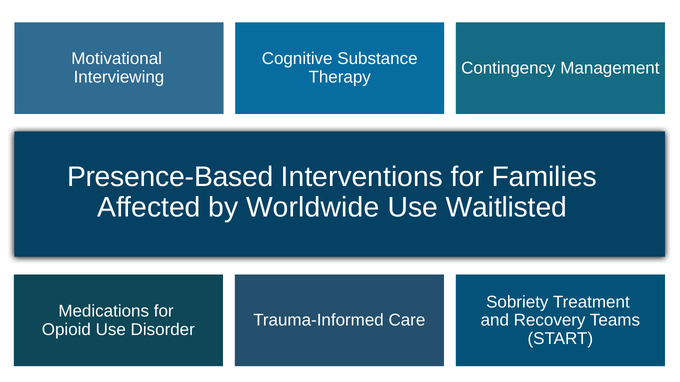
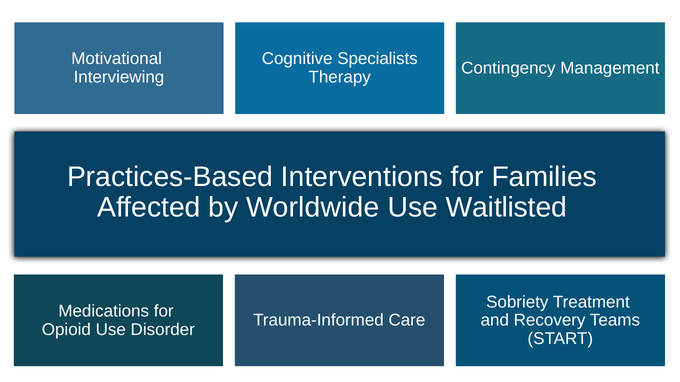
Substance: Substance -> Specialists
Presence-Based: Presence-Based -> Practices-Based
